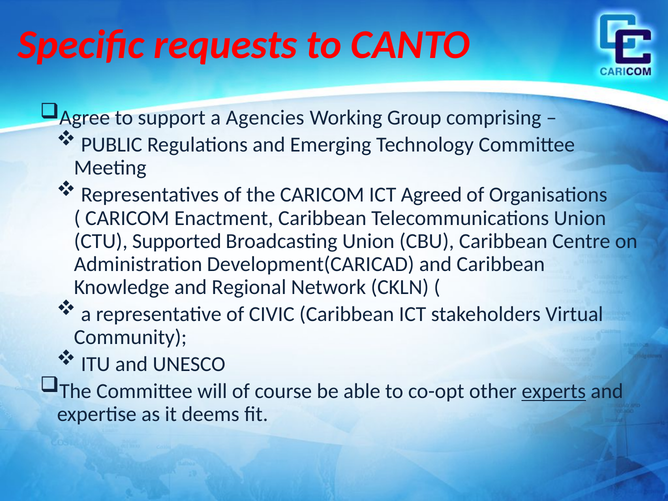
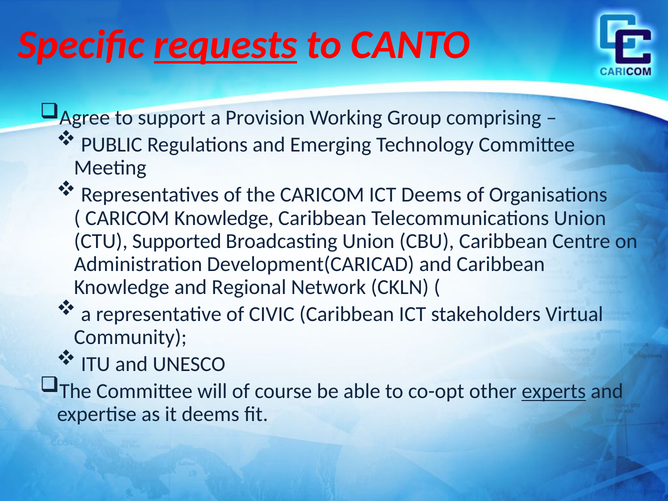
requests underline: none -> present
Agencies: Agencies -> Provision
ICT Agreed: Agreed -> Deems
CARICOM Enactment: Enactment -> Knowledge
